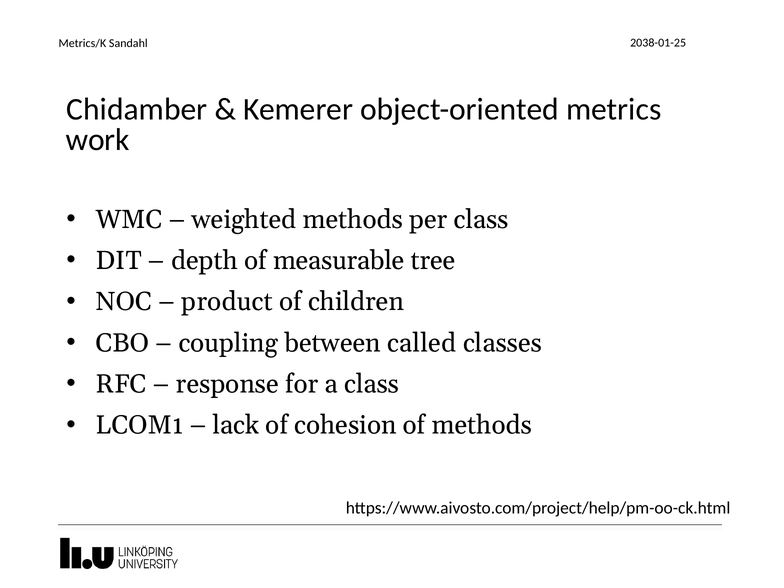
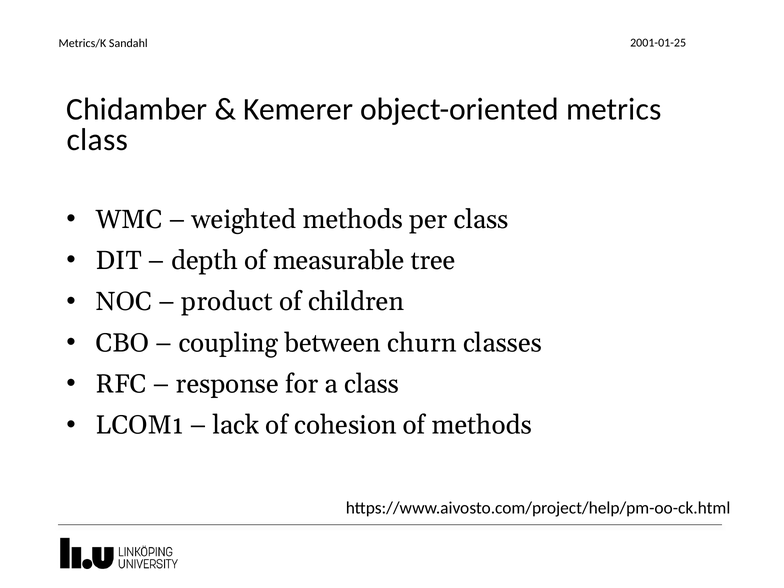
2038-01-25: 2038-01-25 -> 2001-01-25
work at (98, 140): work -> class
called: called -> churn
